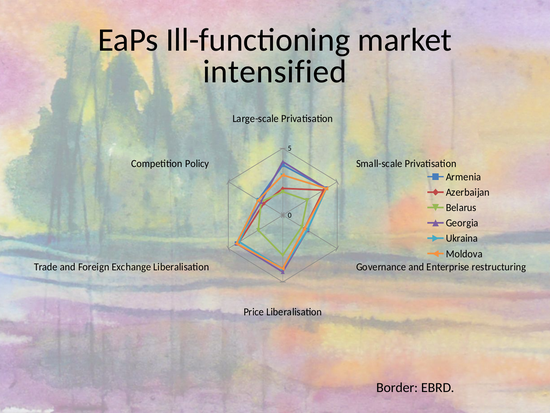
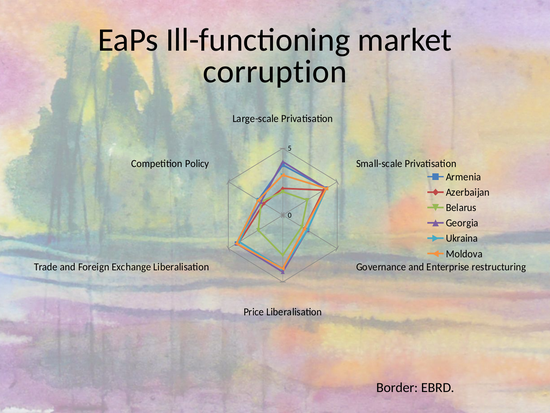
intensified: intensified -> corruption
